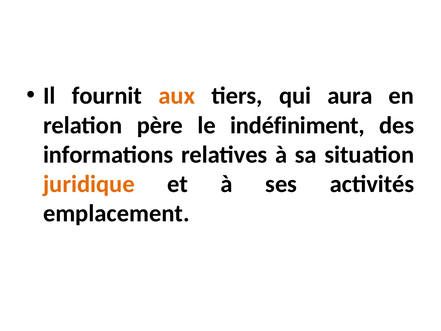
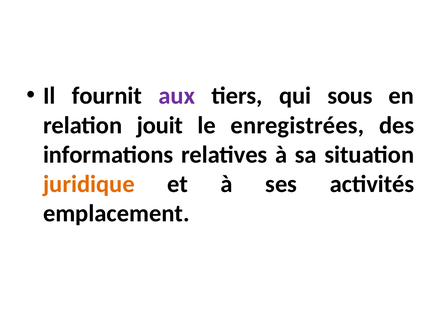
aux colour: orange -> purple
aura: aura -> sous
père: père -> jouit
indéfiniment: indéfiniment -> enregistrées
